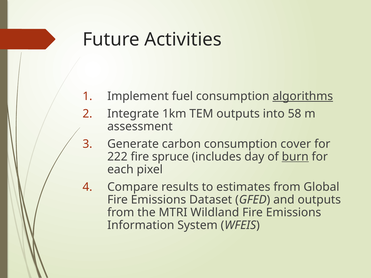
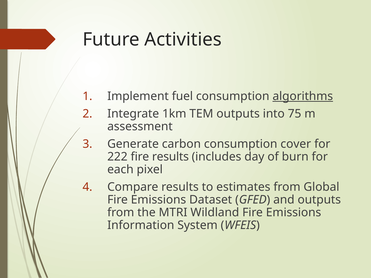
58: 58 -> 75
fire spruce: spruce -> results
burn underline: present -> none
